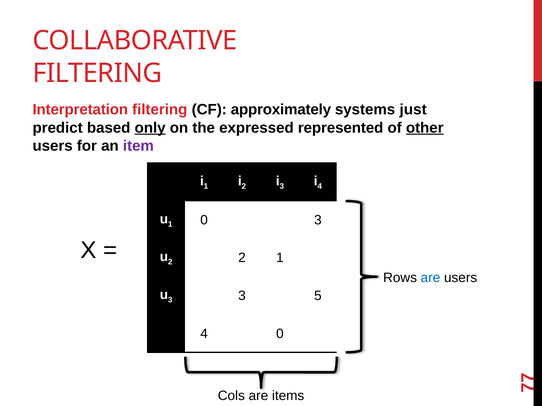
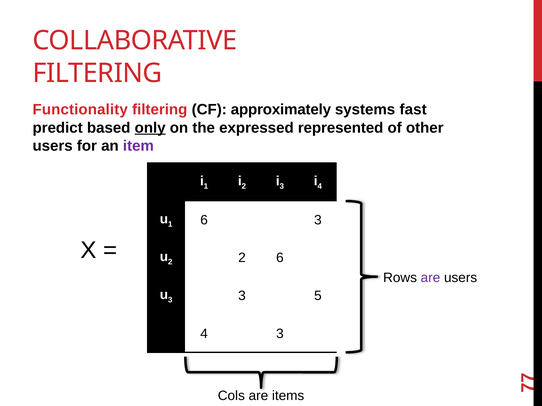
Interpretation: Interpretation -> Functionality
just: just -> fast
other underline: present -> none
1 0: 0 -> 6
2 1: 1 -> 6
are at (430, 278) colour: blue -> purple
4 0: 0 -> 3
